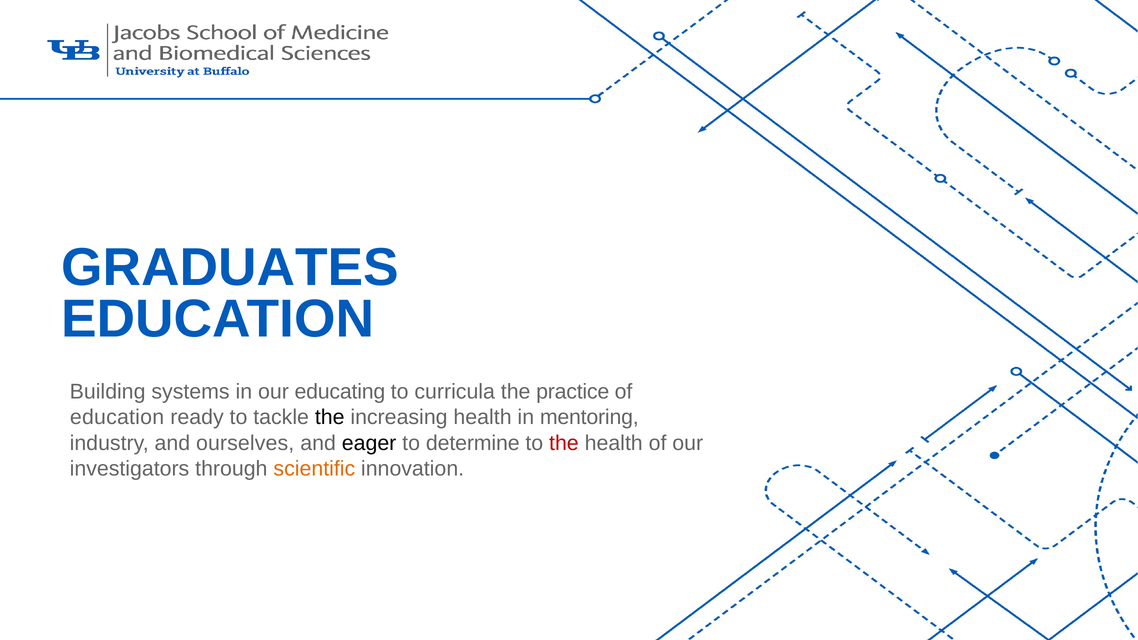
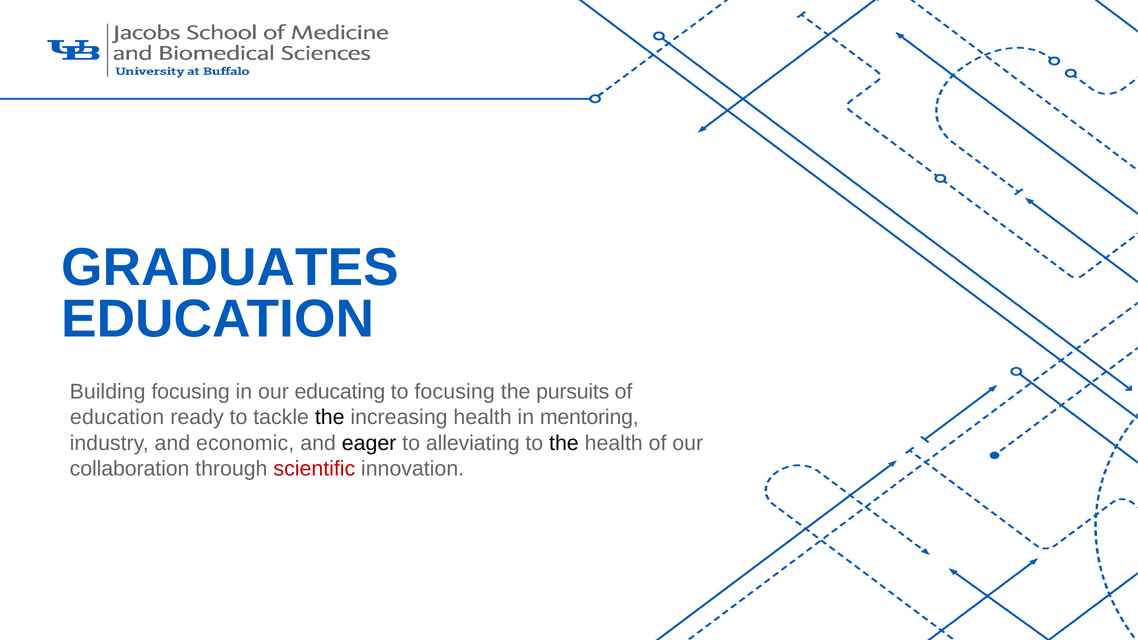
Building systems: systems -> focusing
to curricula: curricula -> focusing
practice: practice -> pursuits
ourselves: ourselves -> economic
determine: determine -> alleviating
the at (564, 443) colour: red -> black
investigators: investigators -> collaboration
scientific colour: orange -> red
